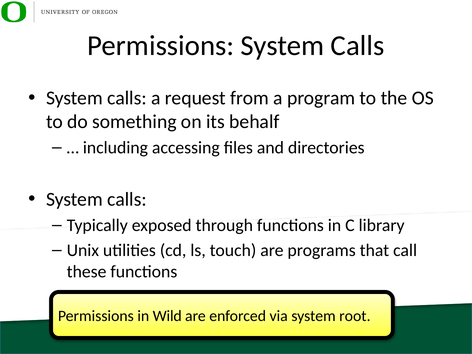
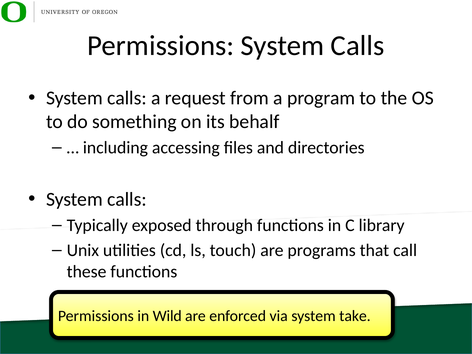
root: root -> take
